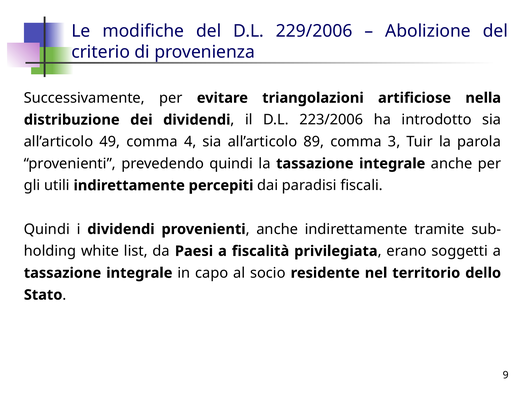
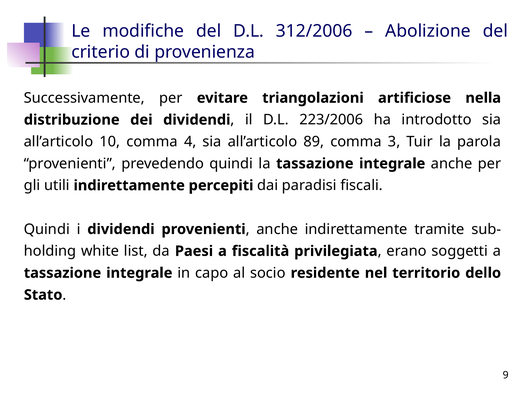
229/2006: 229/2006 -> 312/2006
49: 49 -> 10
